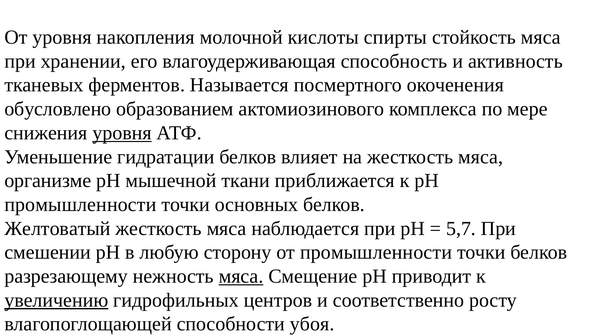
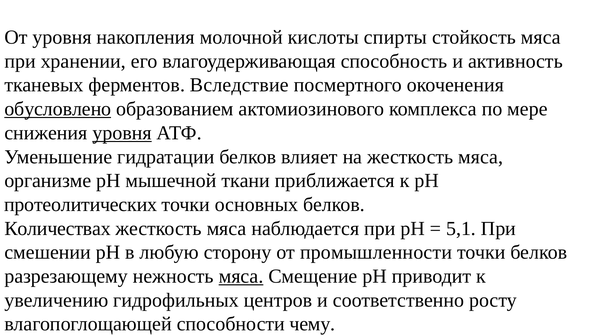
Называется: Называется -> Вследствие
обусловлено underline: none -> present
промышленности at (80, 205): промышленности -> протеолитических
Желтоватый: Желтоватый -> Количествах
5,7: 5,7 -> 5,1
увеличению underline: present -> none
убоя: убоя -> чему
